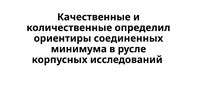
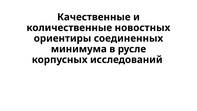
определил: определил -> новостных
